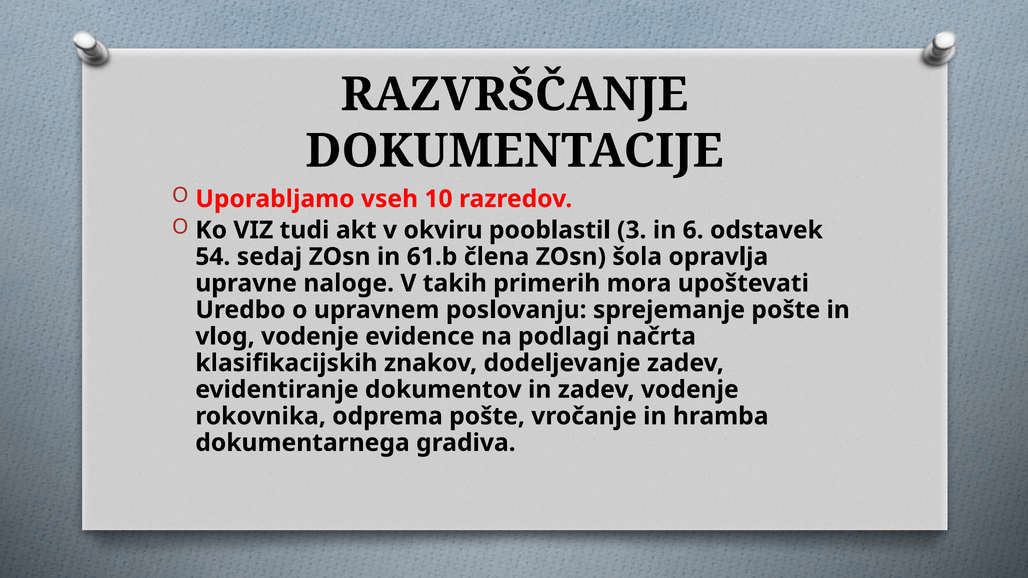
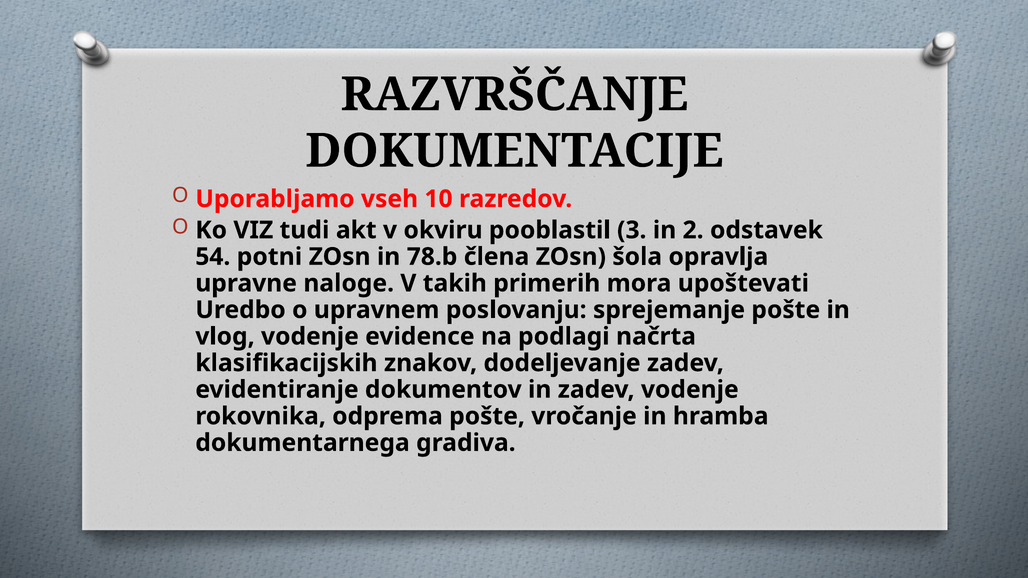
6: 6 -> 2
sedaj: sedaj -> potni
61.b: 61.b -> 78.b
